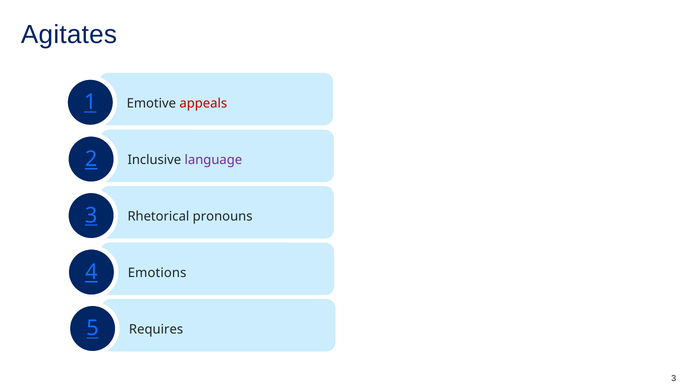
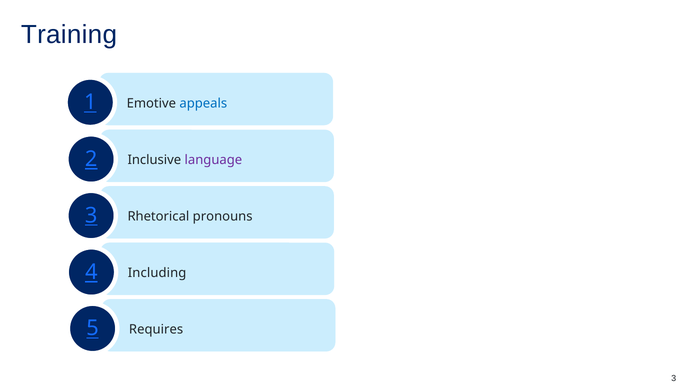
Agitates: Agitates -> Training
appeals colour: red -> blue
Emotions: Emotions -> Including
